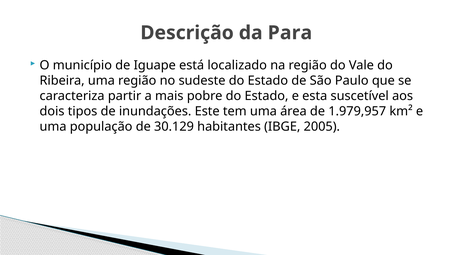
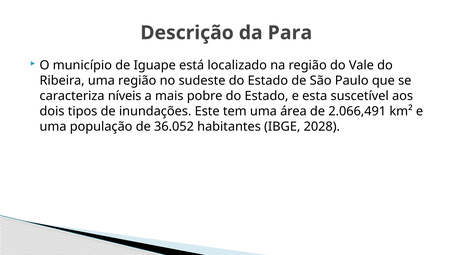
partir: partir -> níveis
1.979,957: 1.979,957 -> 2.066,491
30.129: 30.129 -> 36.052
2005: 2005 -> 2028
